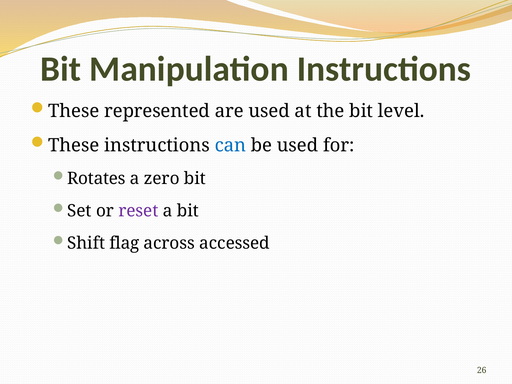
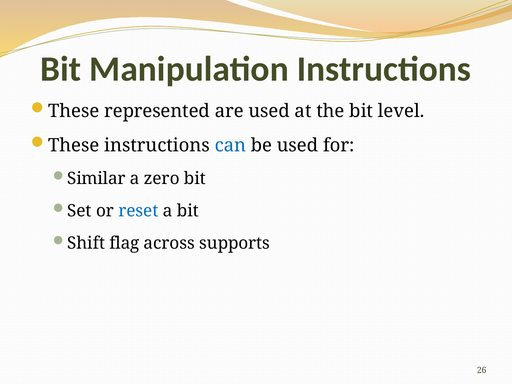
Rotates: Rotates -> Similar
reset colour: purple -> blue
accessed: accessed -> supports
